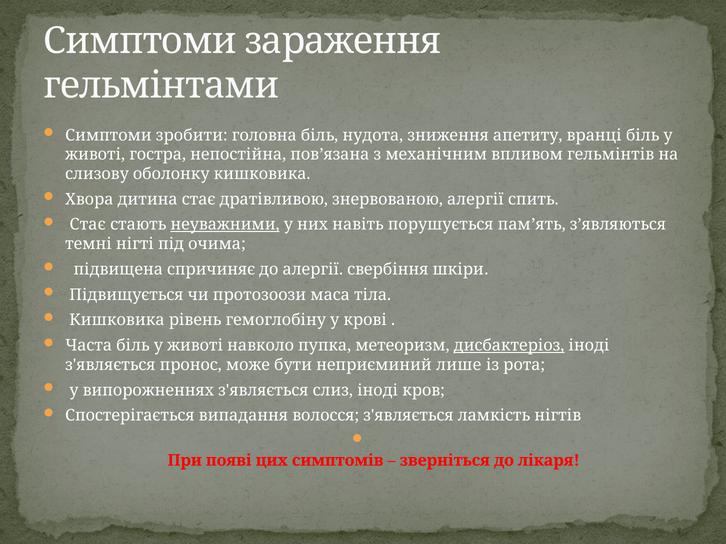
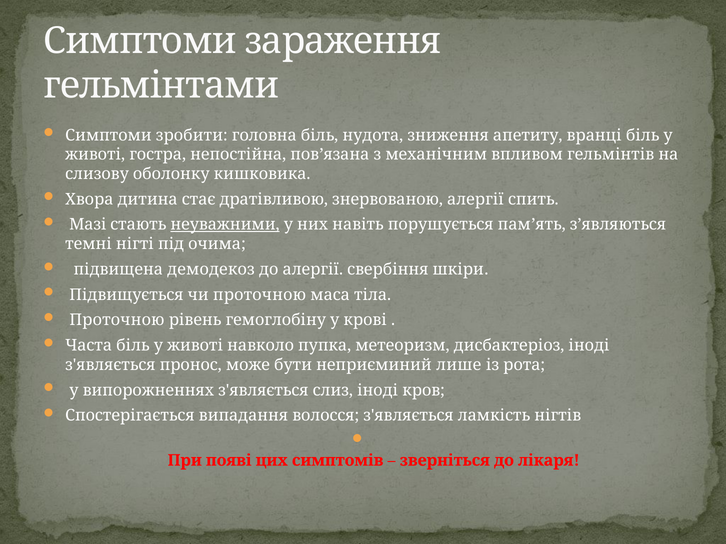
Стає at (88, 225): Стає -> Мазі
спричиняє: спричиняє -> демодекоз
чи протозоози: протозоози -> проточною
Кишковика at (117, 320): Кишковика -> Проточною
дисбактеріоз underline: present -> none
